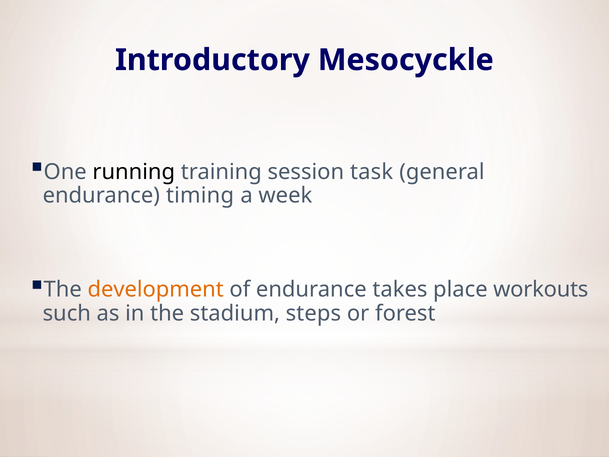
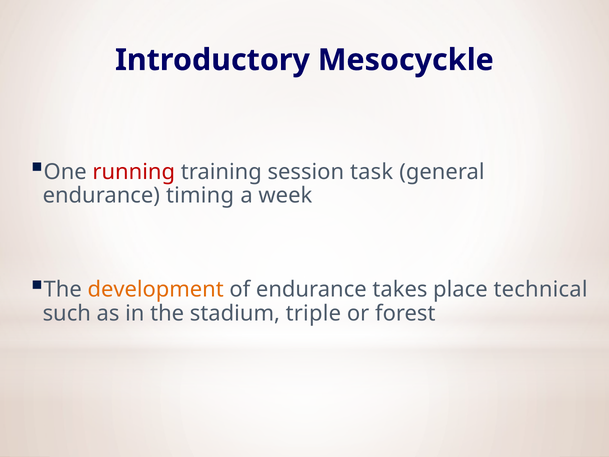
running colour: black -> red
workouts: workouts -> technical
steps: steps -> triple
